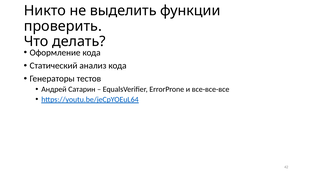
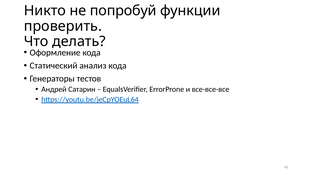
выделить: выделить -> попробуй
